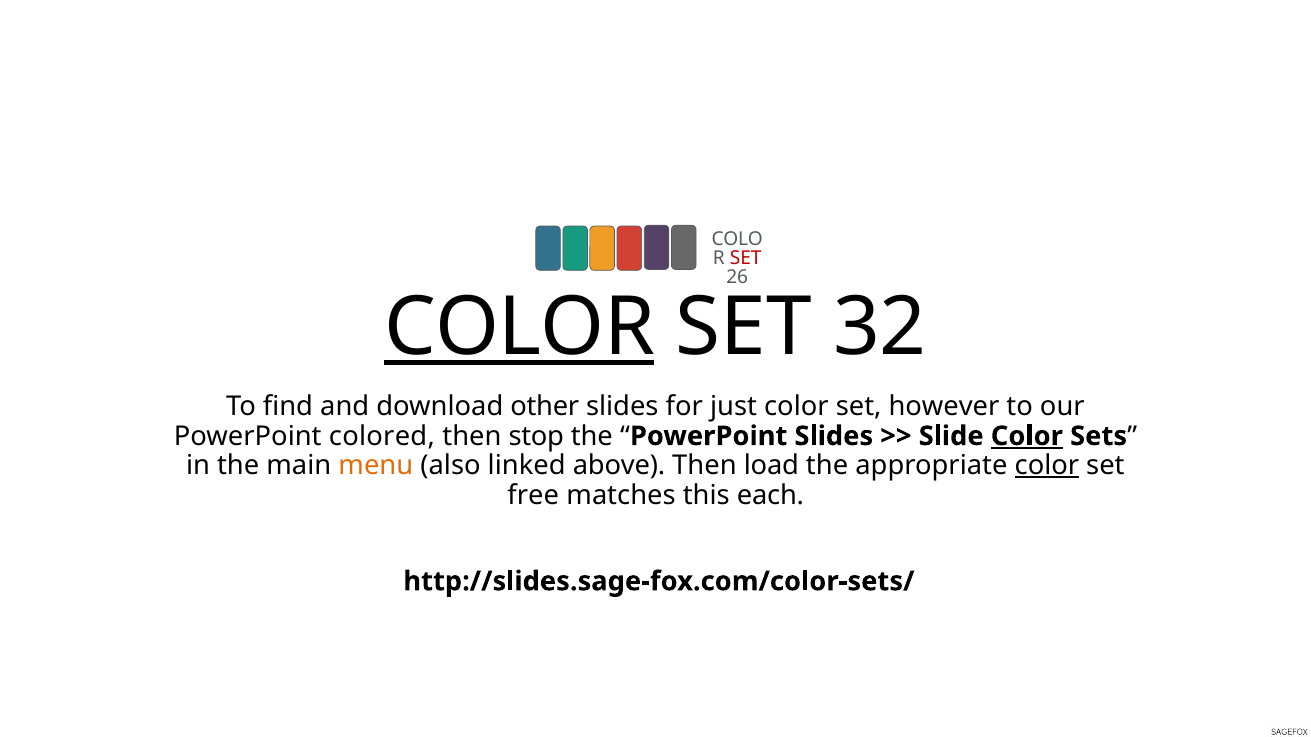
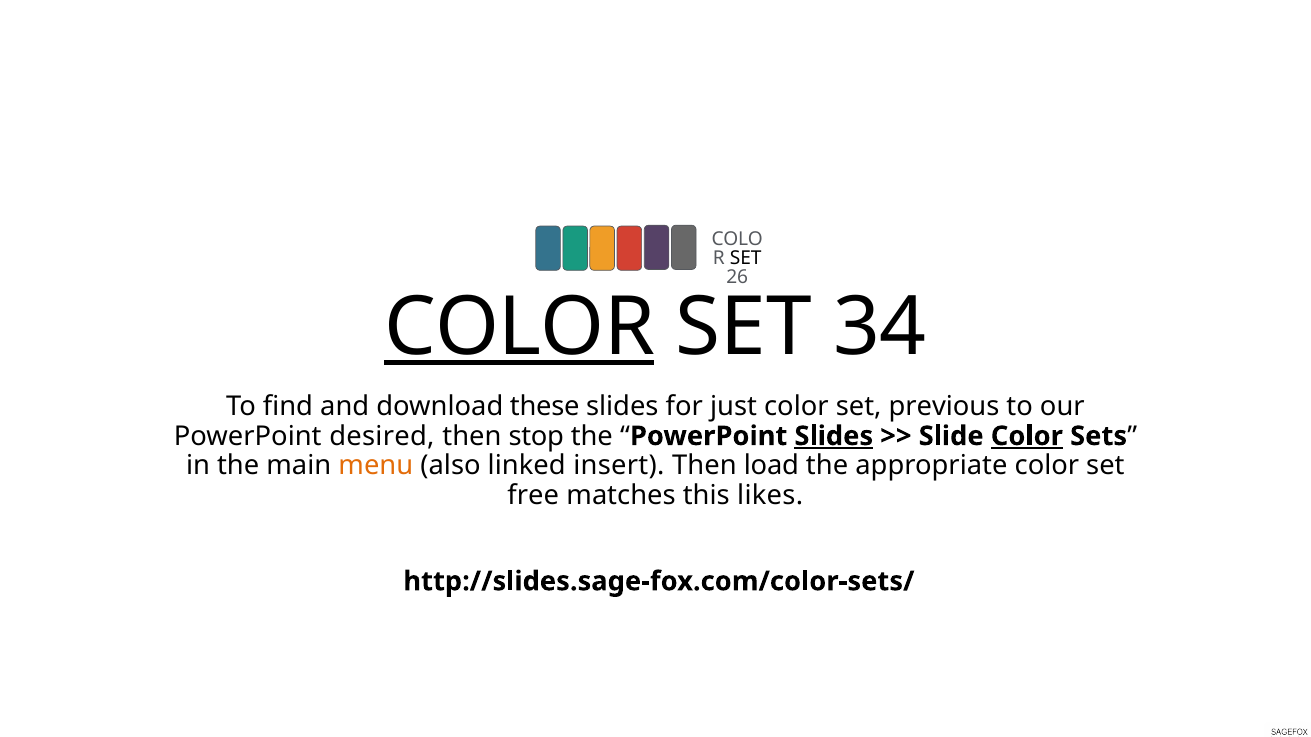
SET at (746, 258) colour: red -> black
32: 32 -> 34
other: other -> these
however: however -> previous
colored: colored -> desired
Slides at (834, 436) underline: none -> present
above: above -> insert
color at (1047, 466) underline: present -> none
each: each -> likes
